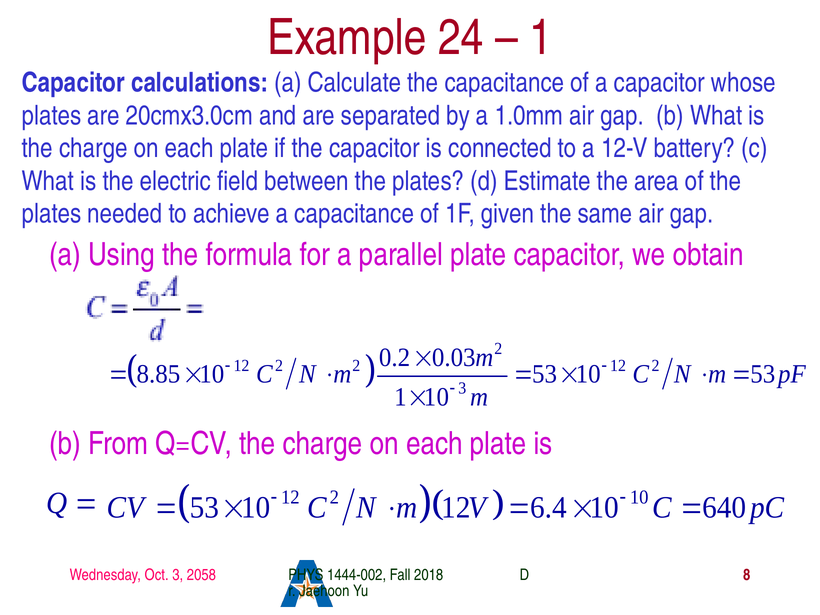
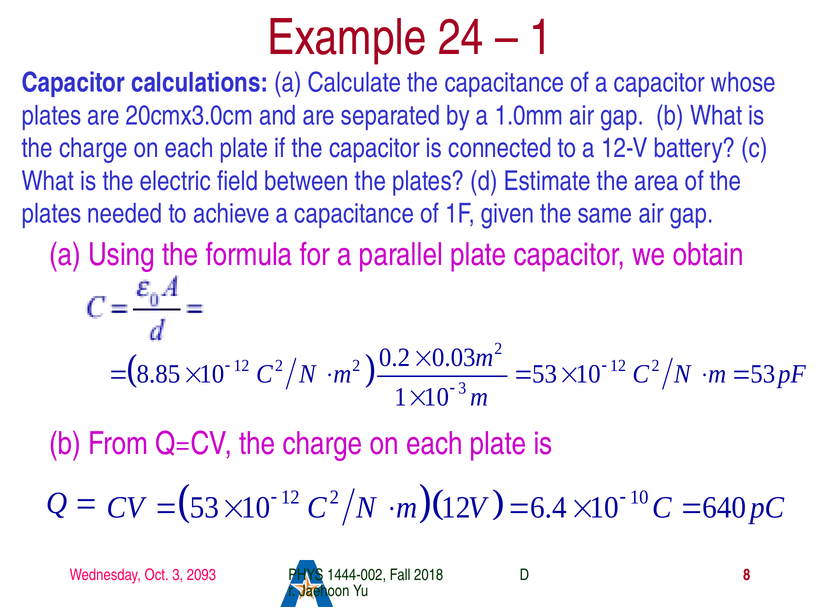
2058: 2058 -> 2093
